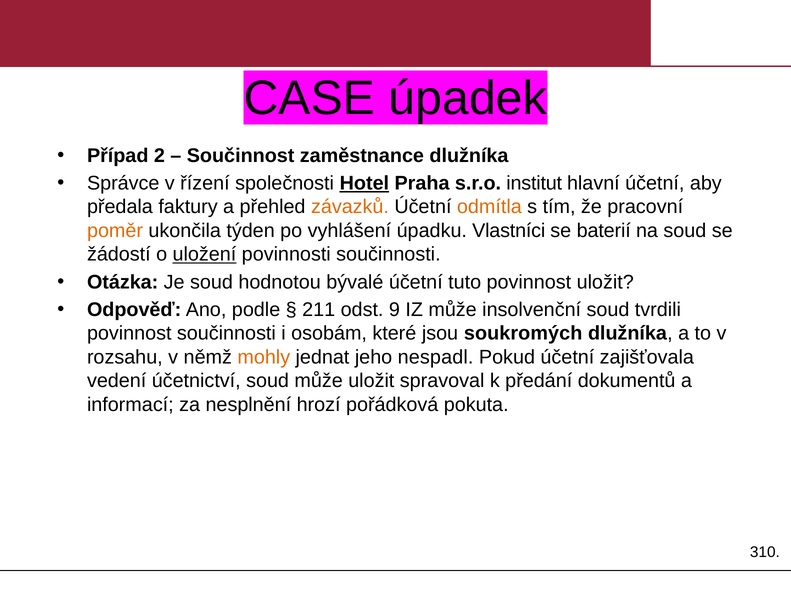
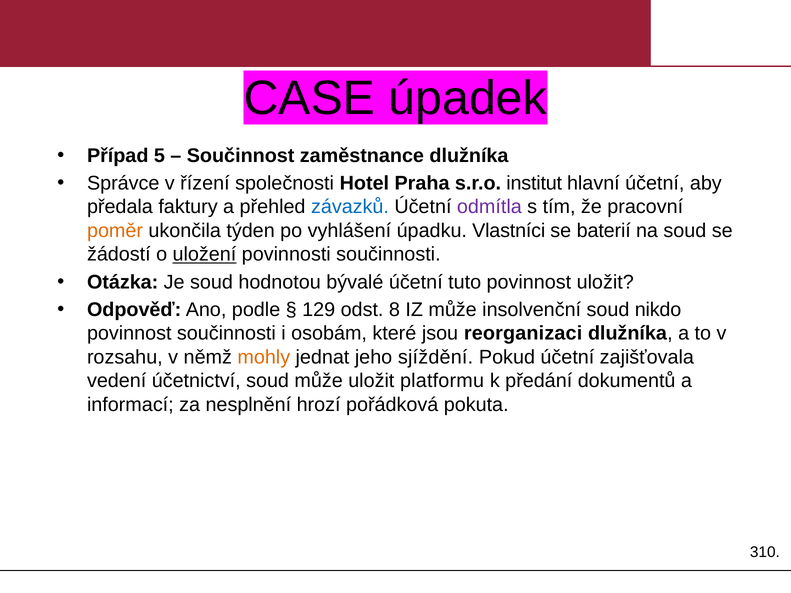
2: 2 -> 5
Hotel underline: present -> none
závazků colour: orange -> blue
odmítla colour: orange -> purple
211: 211 -> 129
9: 9 -> 8
tvrdili: tvrdili -> nikdo
soukromých: soukromých -> reorganizaci
nespadl: nespadl -> sjíždění
spravoval: spravoval -> platformu
